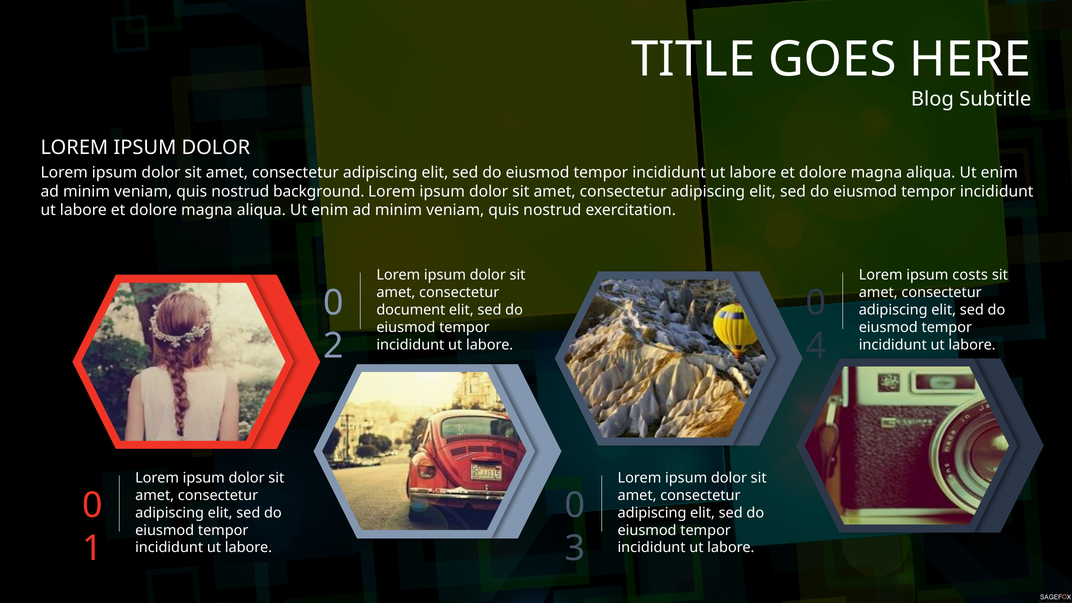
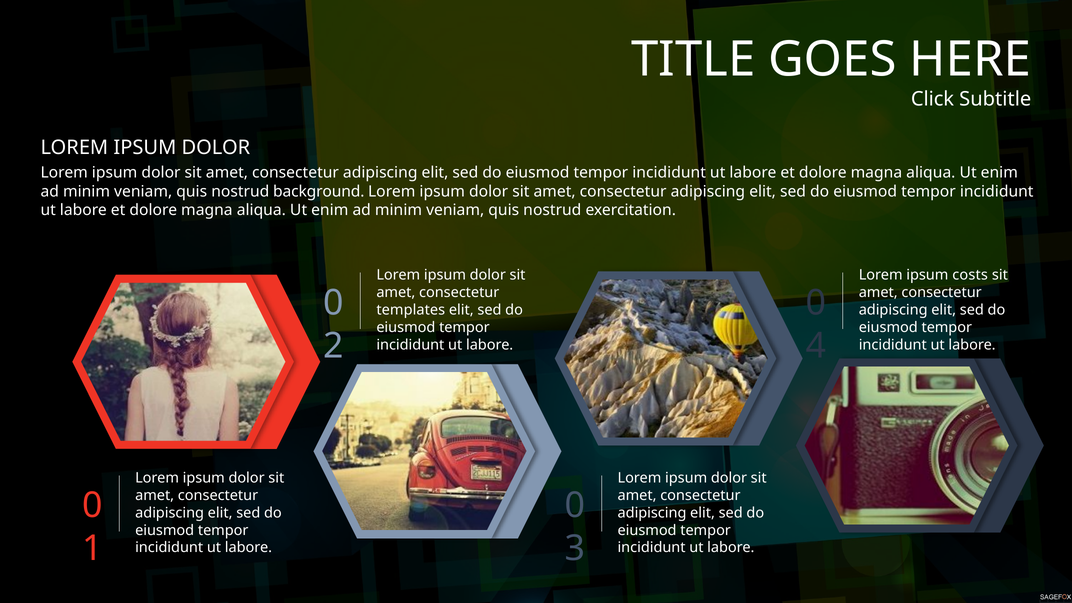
Blog: Blog -> Click
document: document -> templates
